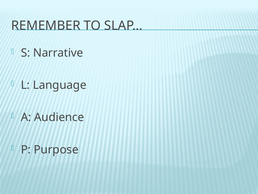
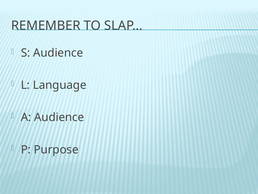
S Narrative: Narrative -> Audience
